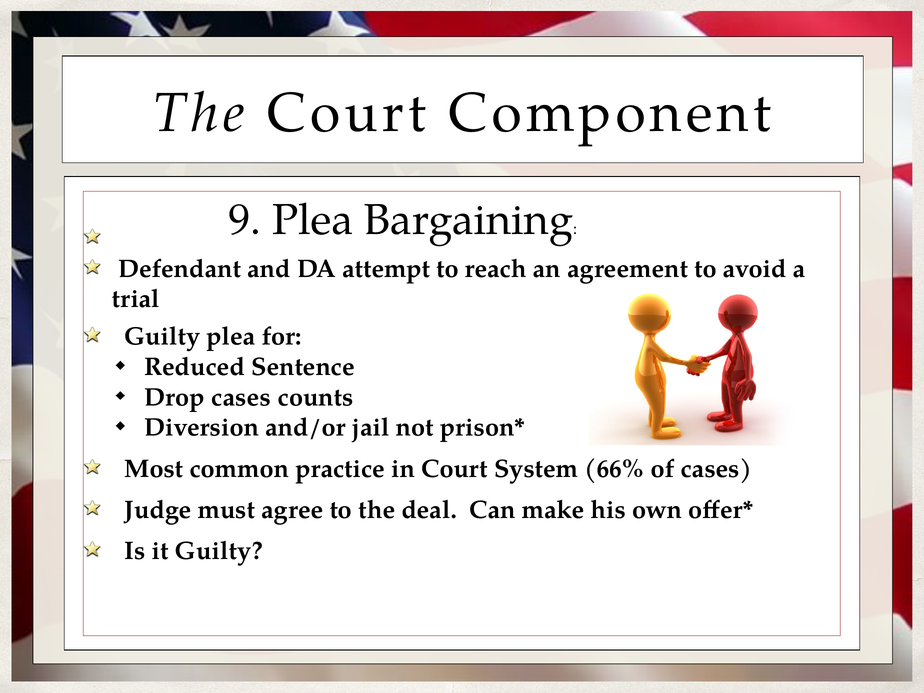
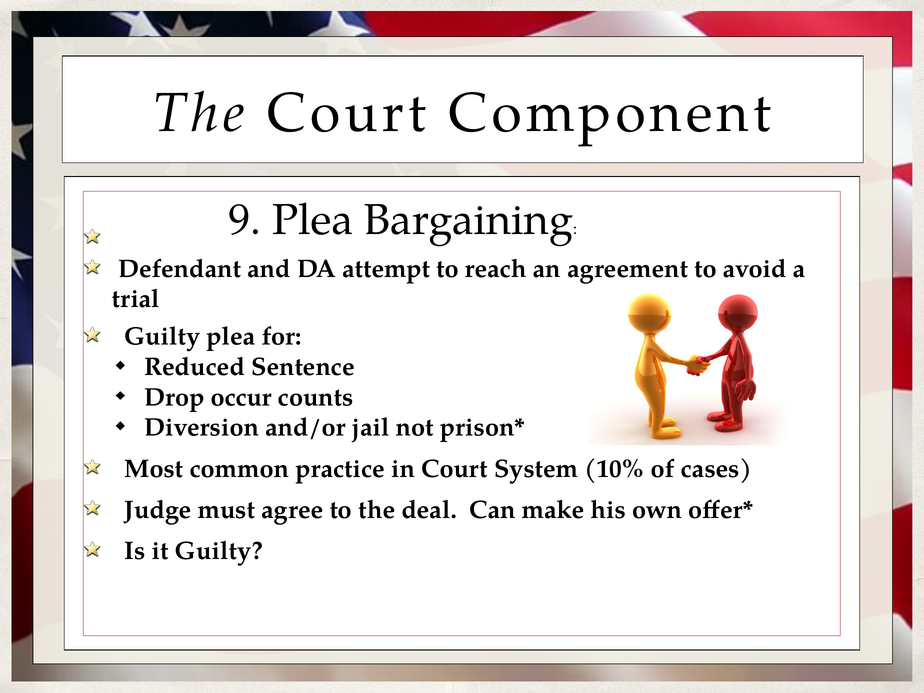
Drop cases: cases -> occur
66%: 66% -> 10%
